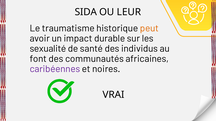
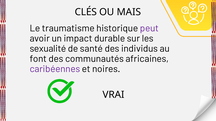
SIDA: SIDA -> CLÉS
LEUR: LEUR -> MAIS
peut colour: orange -> purple
